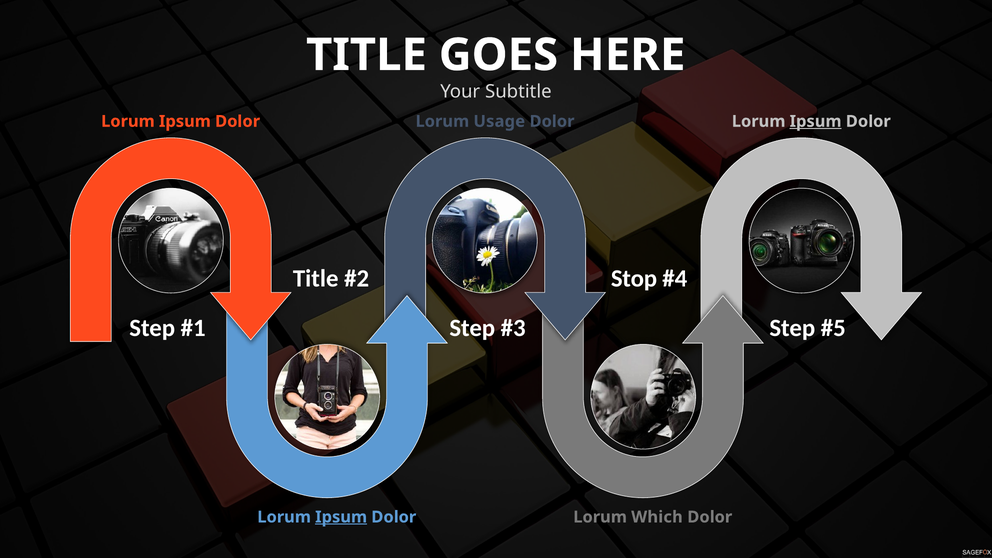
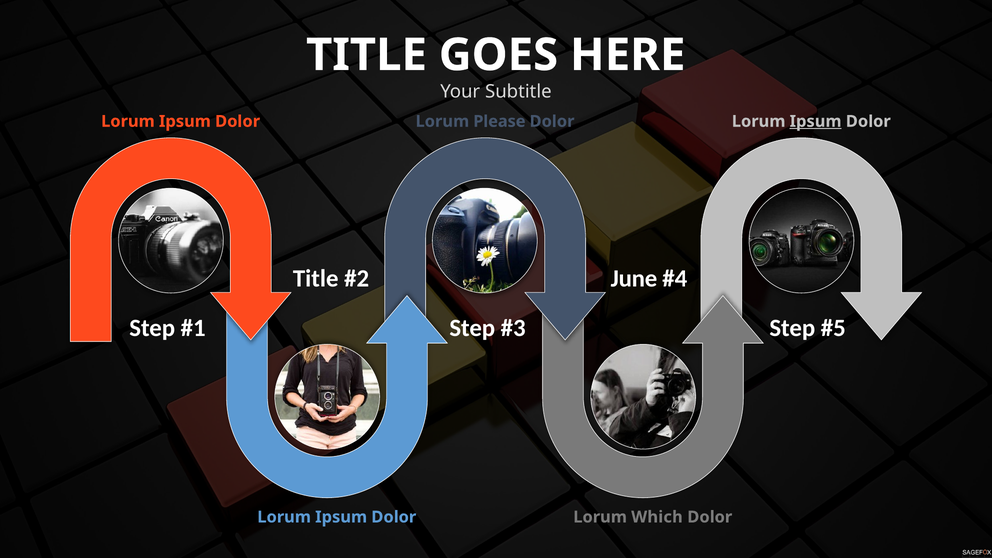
Usage: Usage -> Please
Stop: Stop -> June
Ipsum at (341, 517) underline: present -> none
